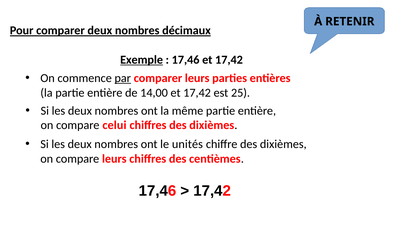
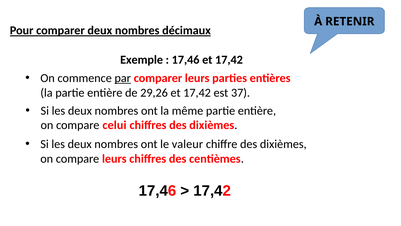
Exemple underline: present -> none
14,00: 14,00 -> 29,26
25: 25 -> 37
unités: unités -> valeur
